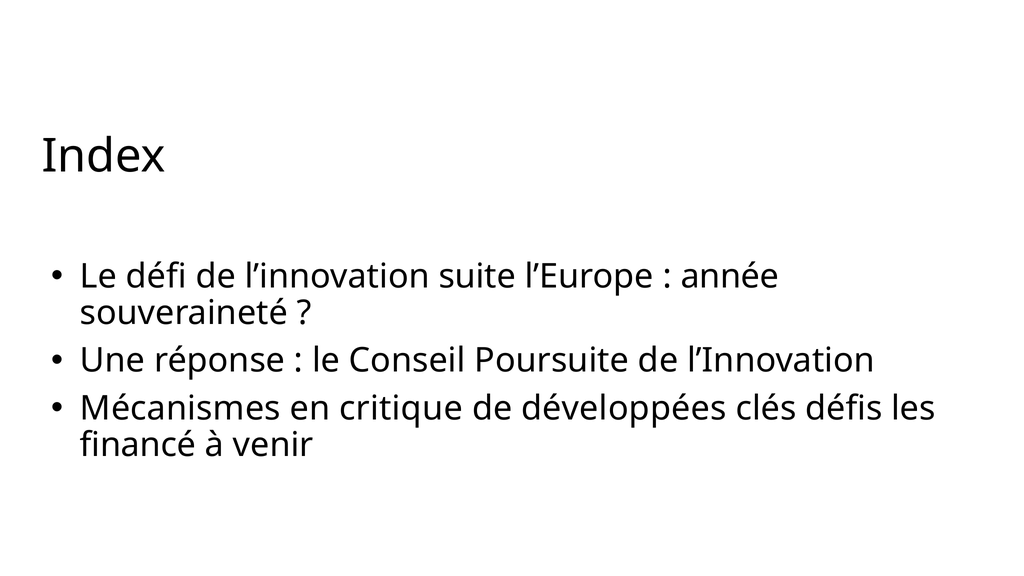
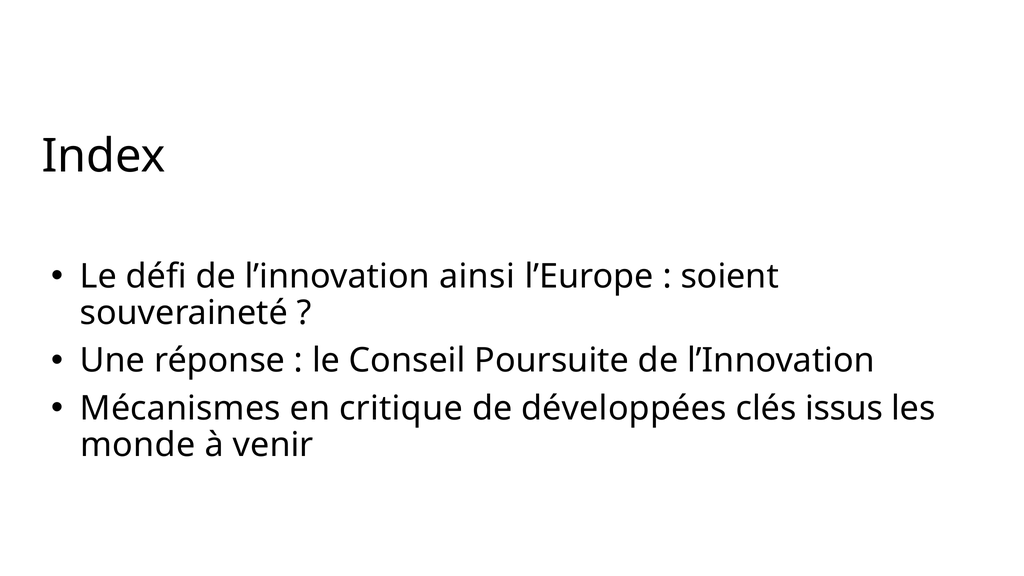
suite: suite -> ainsi
année: année -> soient
défis: défis -> issus
financé: financé -> monde
